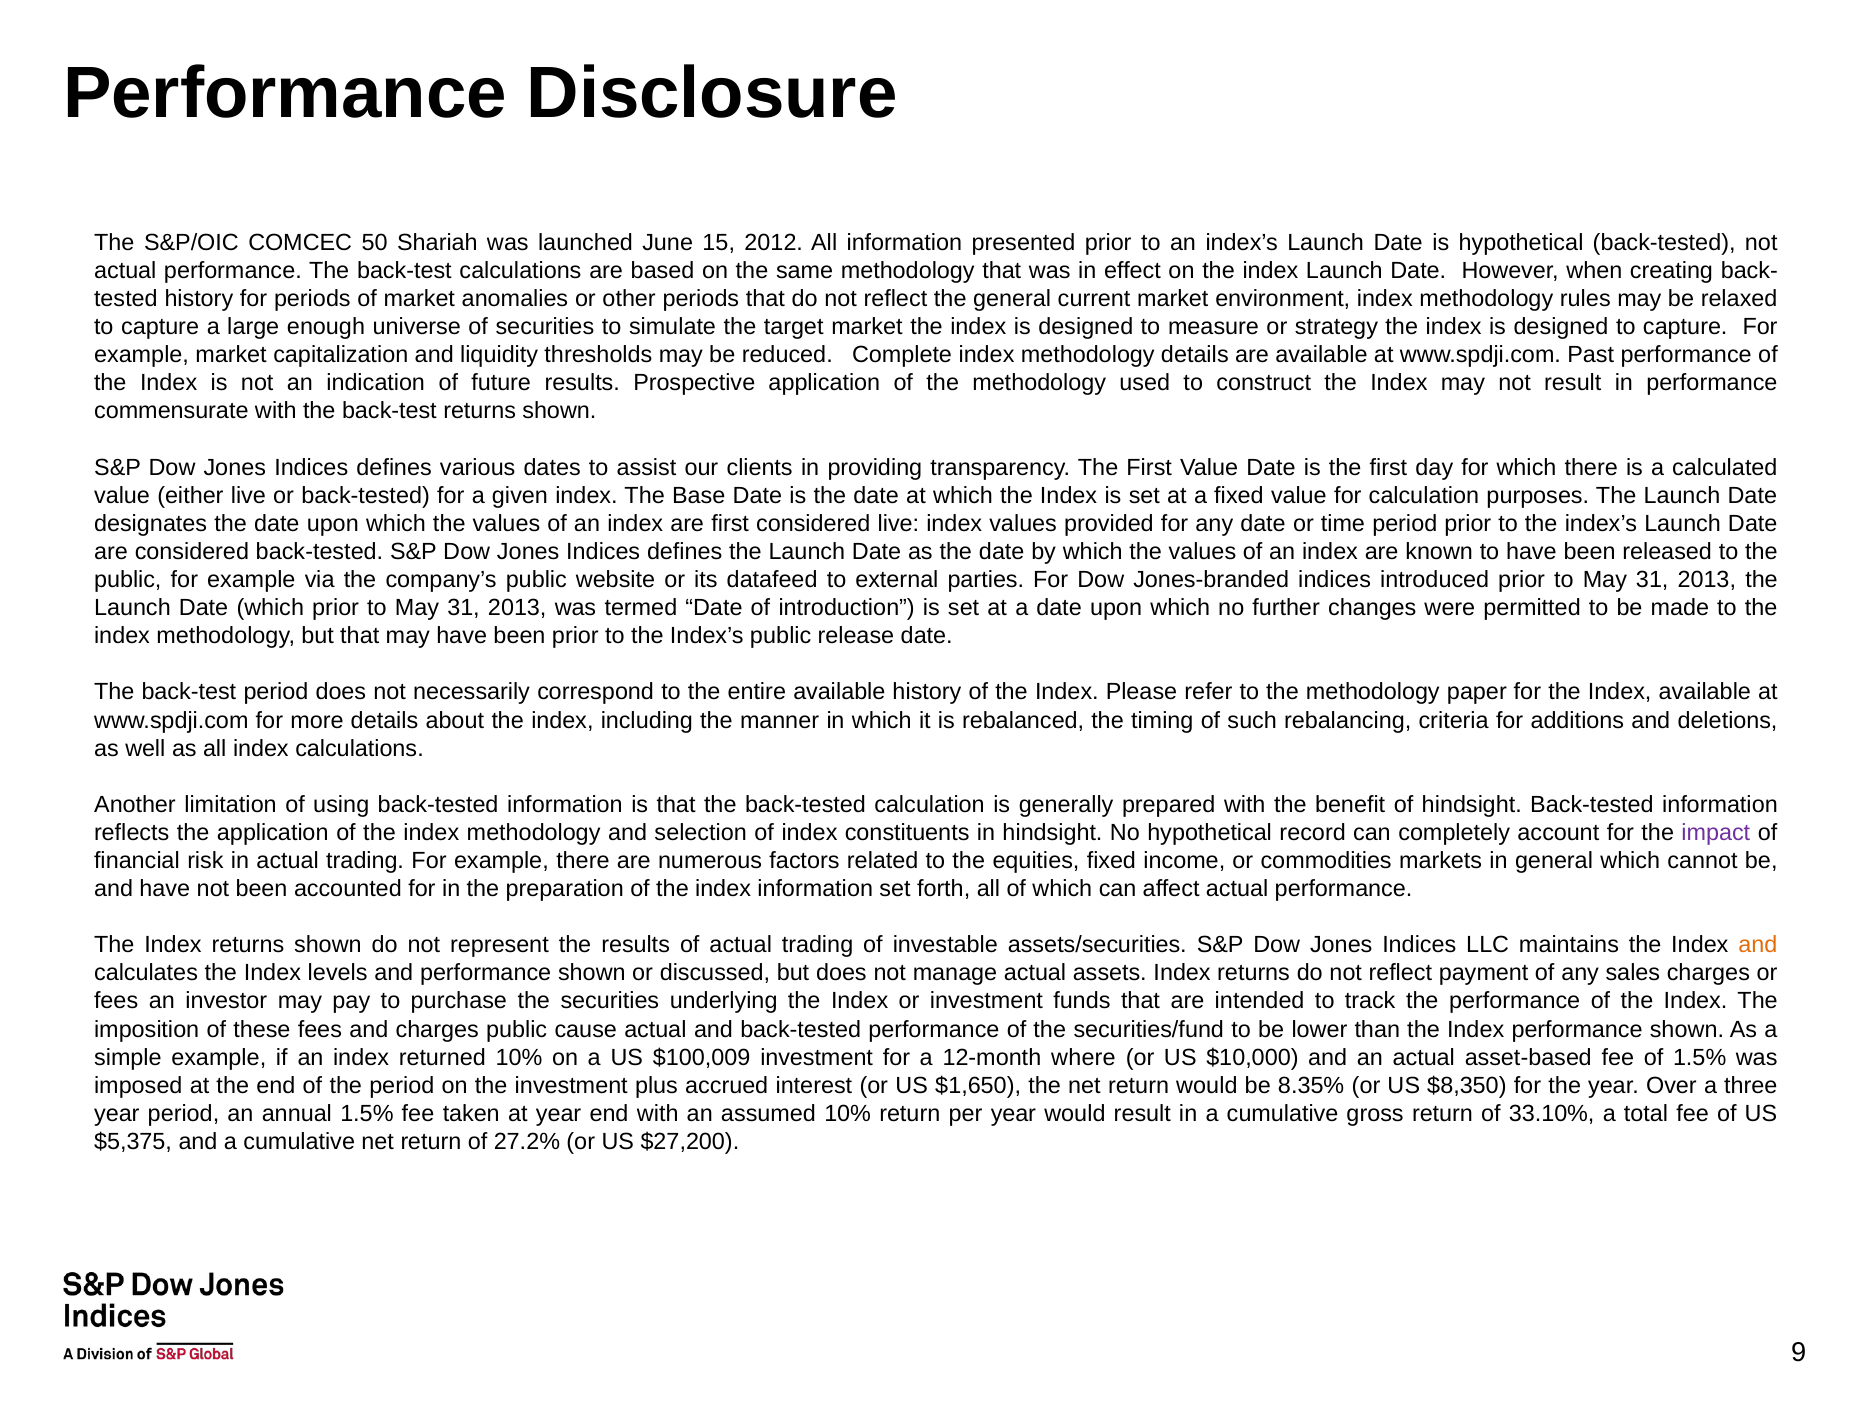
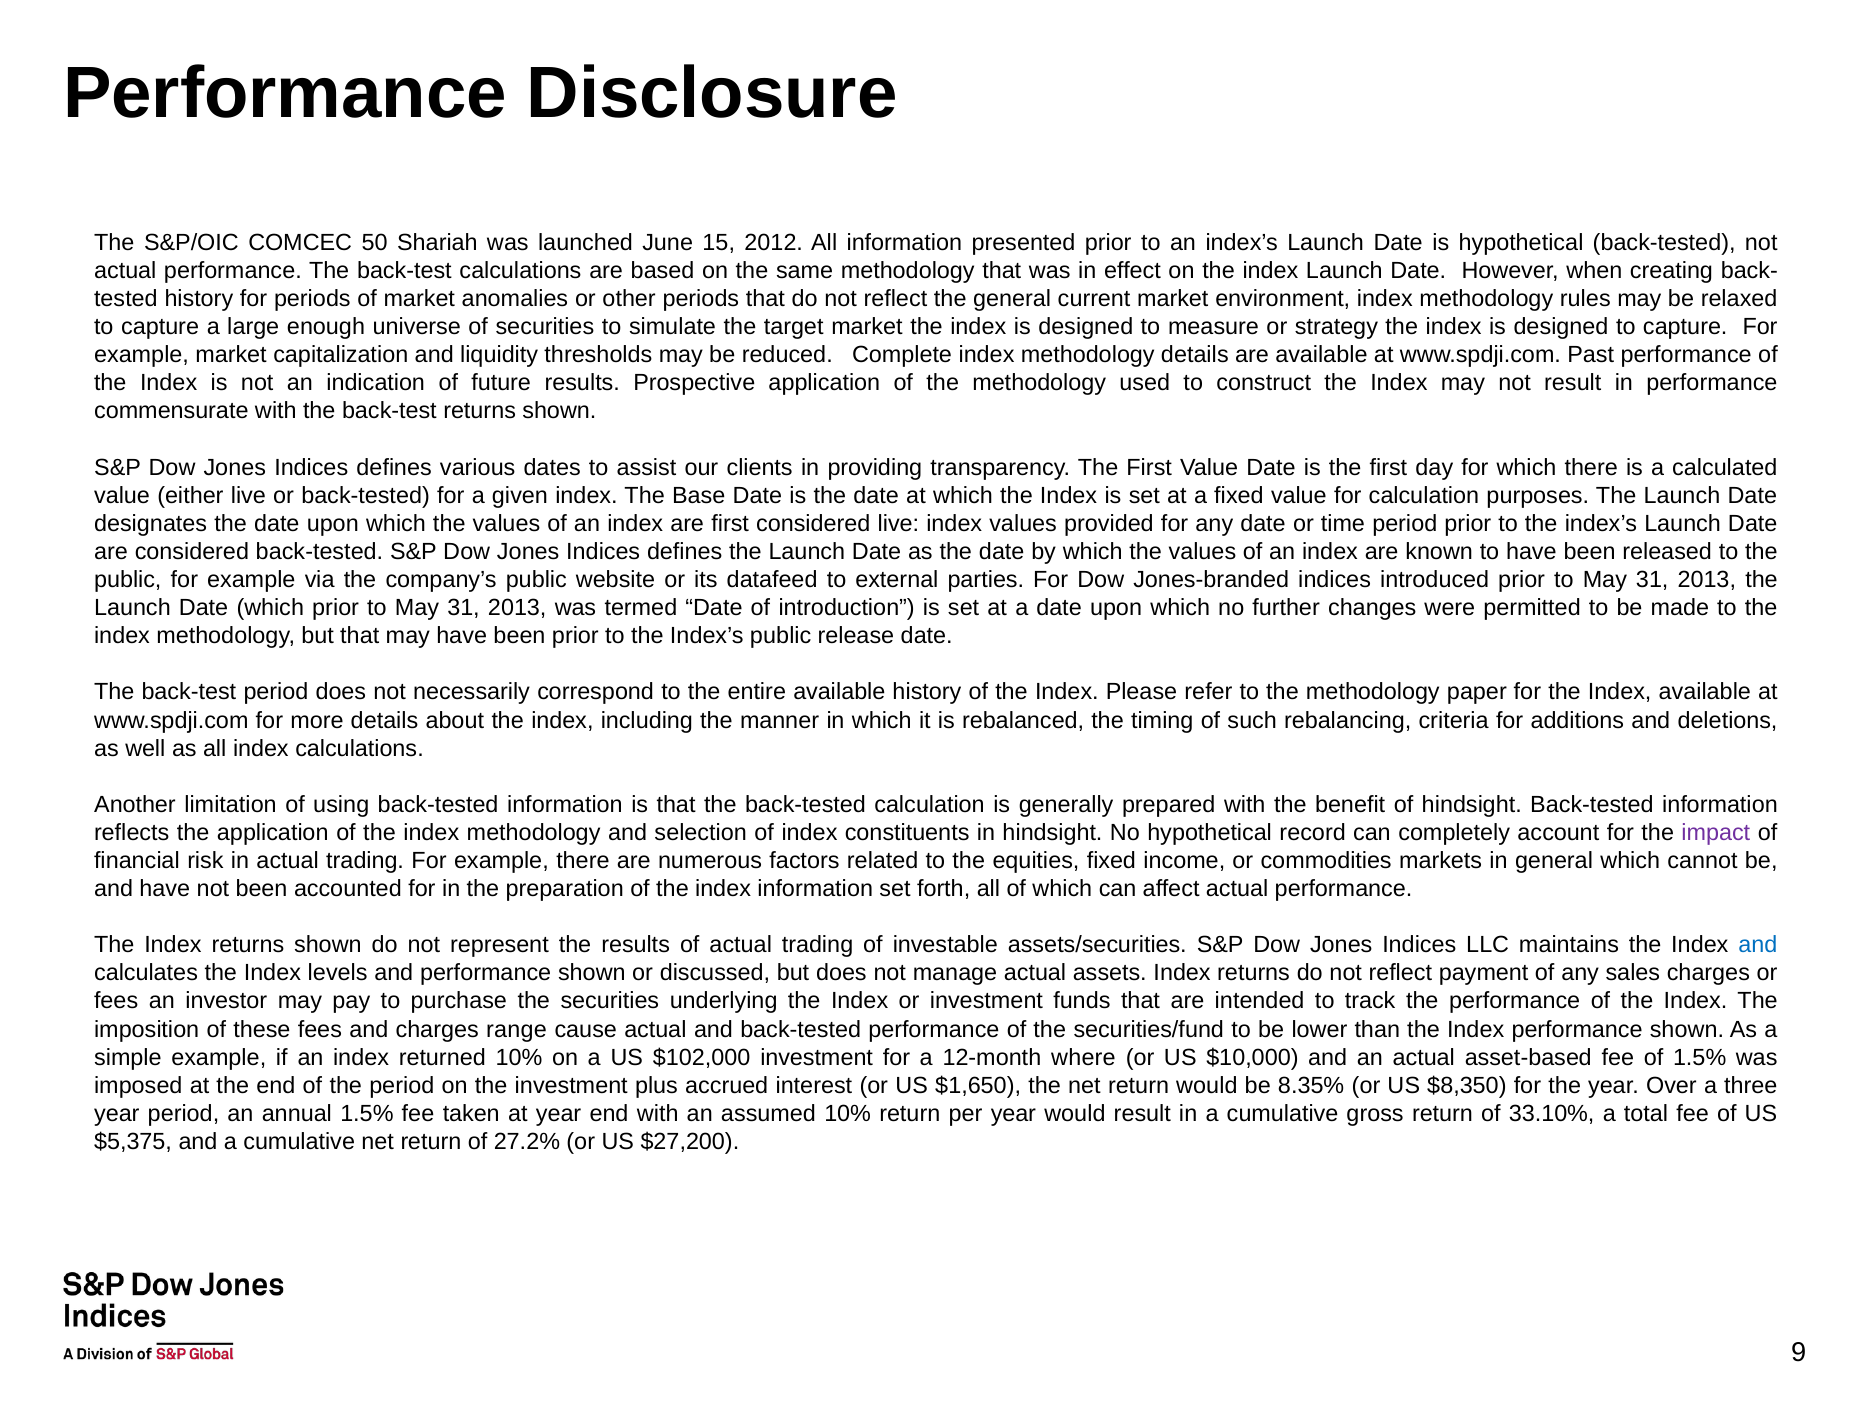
and at (1758, 945) colour: orange -> blue
charges public: public -> range
$100,009: $100,009 -> $102,000
